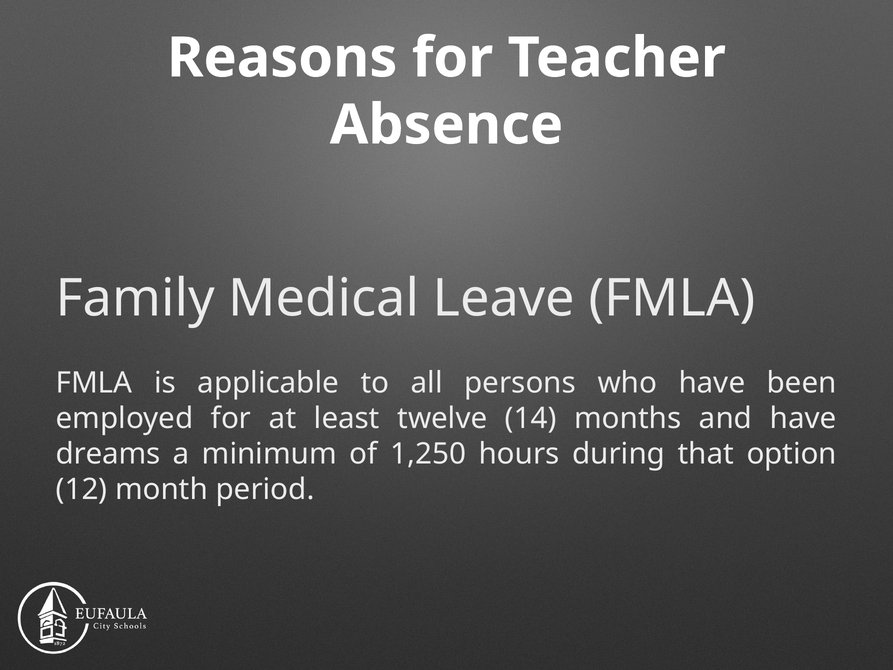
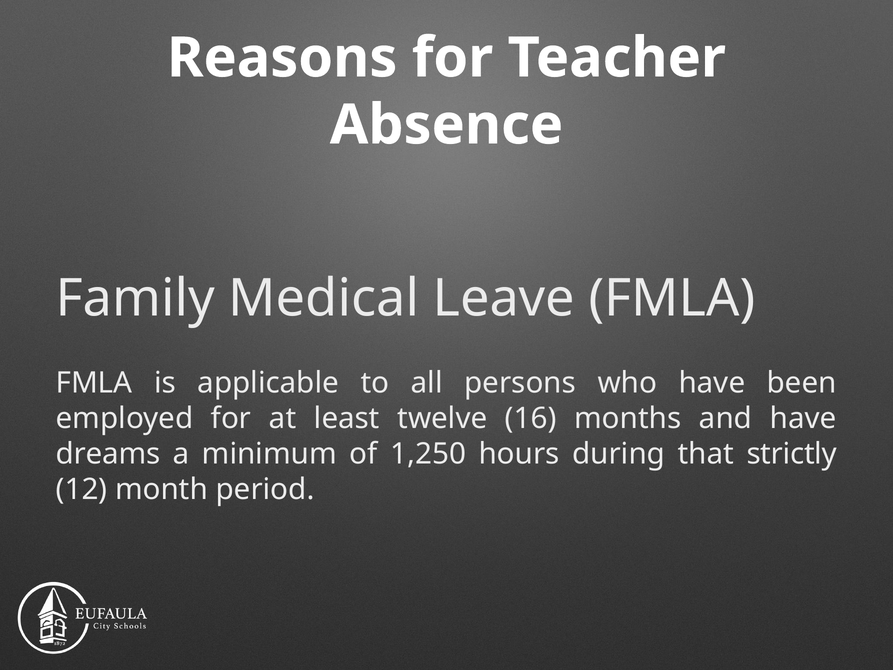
14: 14 -> 16
option: option -> strictly
